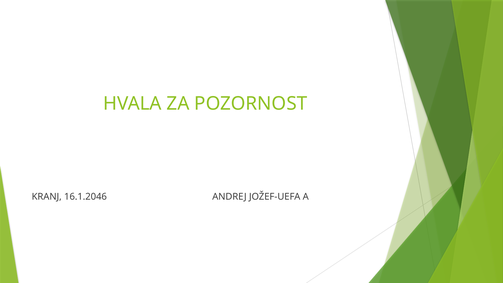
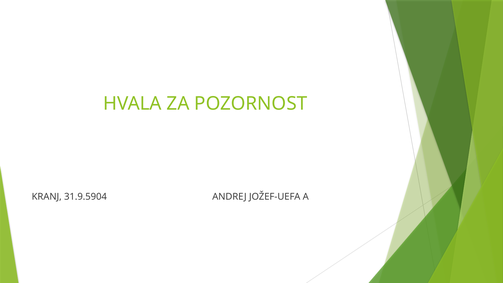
16.1.2046: 16.1.2046 -> 31.9.5904
